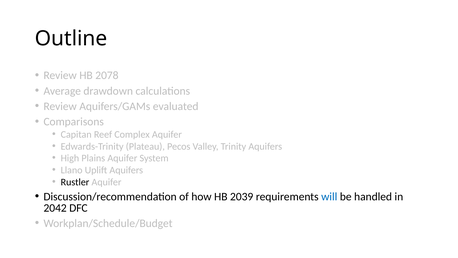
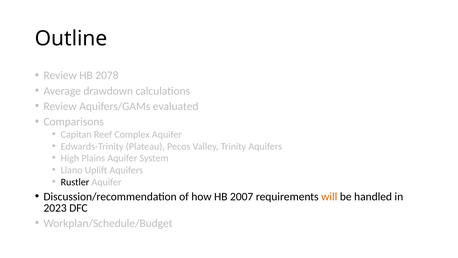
2039: 2039 -> 2007
will colour: blue -> orange
2042: 2042 -> 2023
